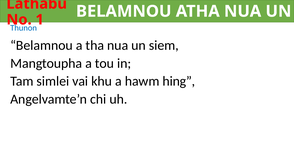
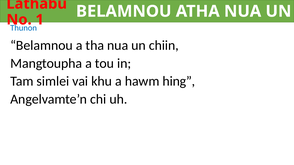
siem: siem -> chiin
